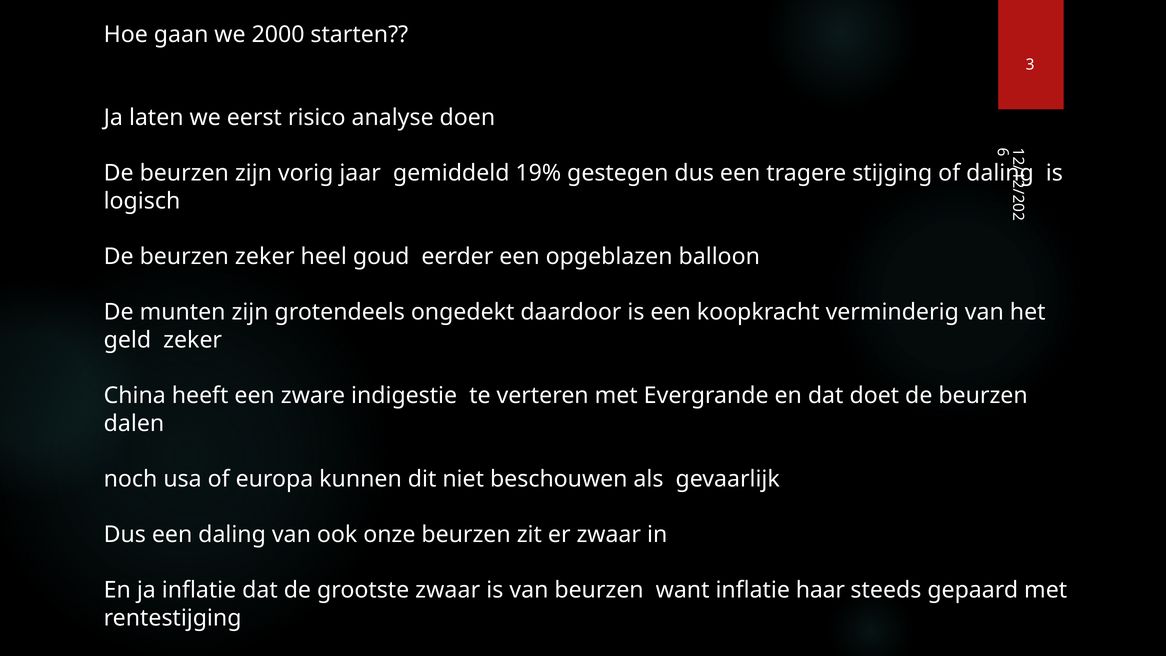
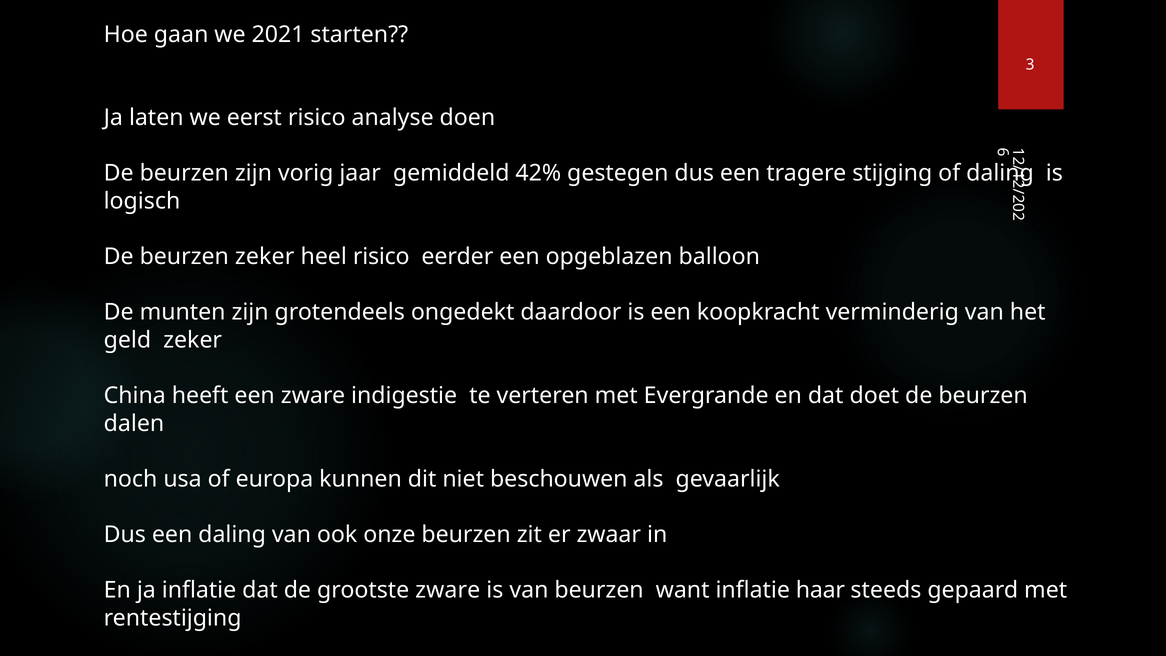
2000: 2000 -> 2021
19%: 19% -> 42%
heel goud: goud -> risico
grootste zwaar: zwaar -> zware
